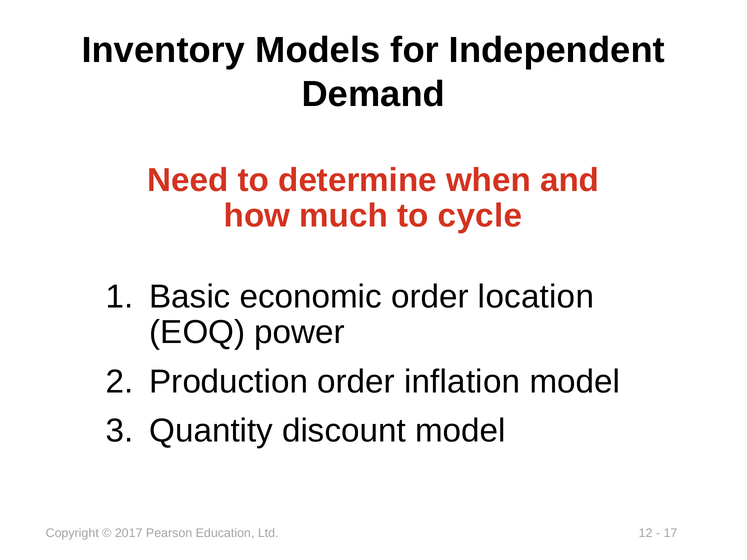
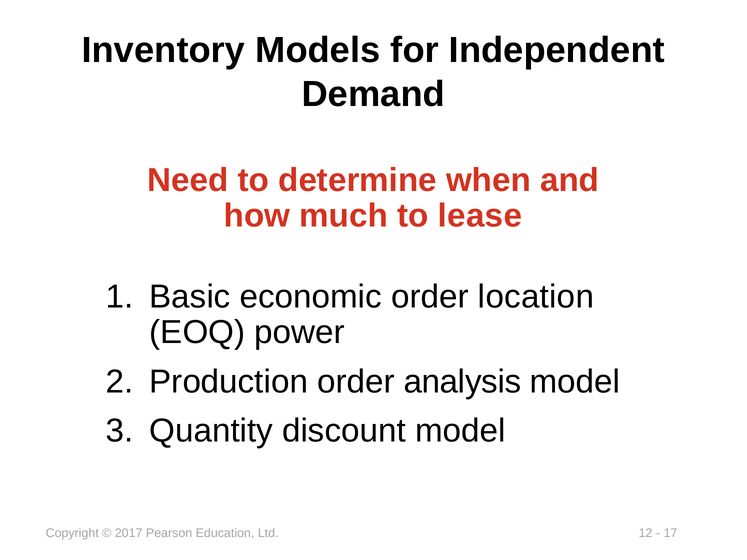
cycle: cycle -> lease
inflation: inflation -> analysis
